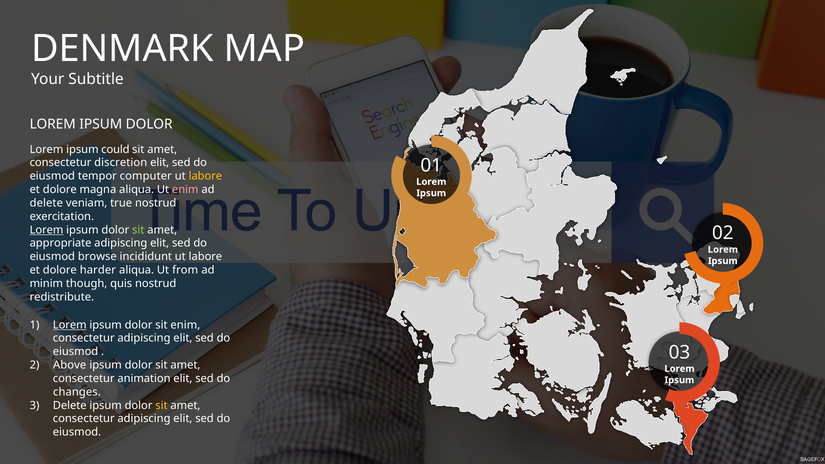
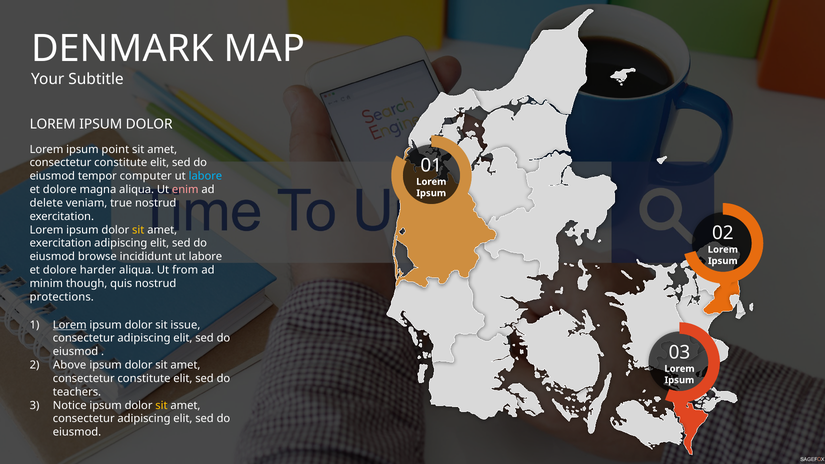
could: could -> point
discretion at (121, 163): discretion -> constitute
labore at (205, 176) colour: yellow -> light blue
Lorem at (47, 230) underline: present -> none
sit at (138, 230) colour: light green -> yellow
appropriate at (61, 243): appropriate -> exercitation
redistribute: redistribute -> protections
sit enim: enim -> issue
animation at (144, 379): animation -> constitute
changes: changes -> teachers
Delete at (70, 405): Delete -> Notice
